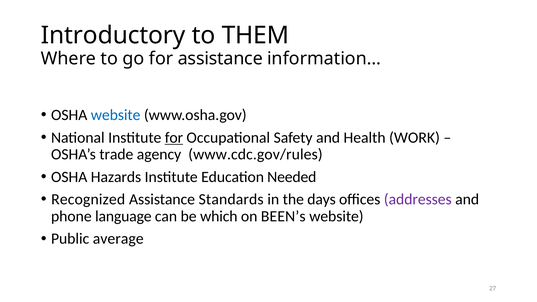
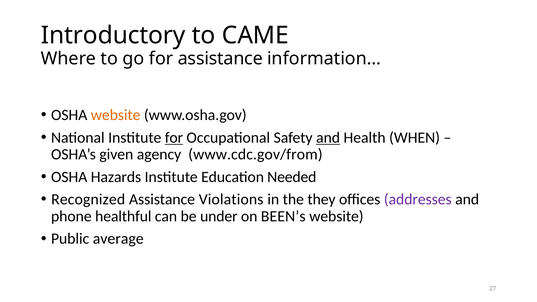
THEM: THEM -> CAME
website at (116, 115) colour: blue -> orange
and at (328, 138) underline: none -> present
WORK: WORK -> WHEN
trade: trade -> given
www.cdc.gov/rules: www.cdc.gov/rules -> www.cdc.gov/from
Standards: Standards -> Violations
days: days -> they
language: language -> healthful
which: which -> under
